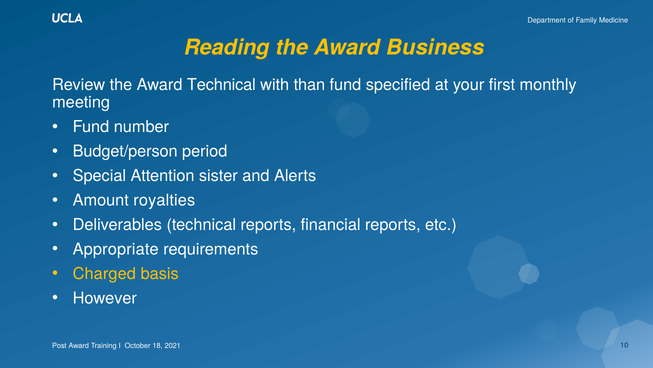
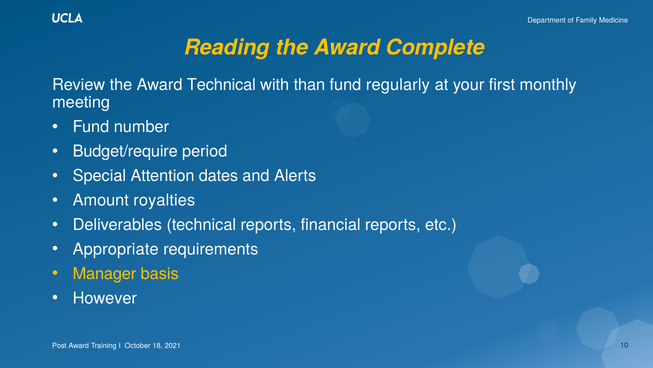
Business: Business -> Complete
specified: specified -> regularly
Budget/person: Budget/person -> Budget/require
sister: sister -> dates
Charged: Charged -> Manager
